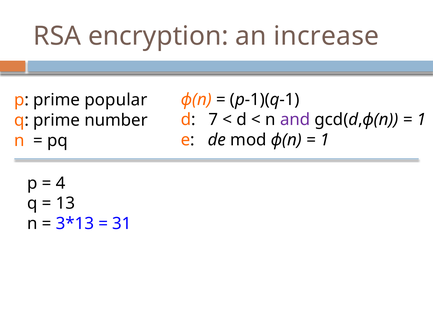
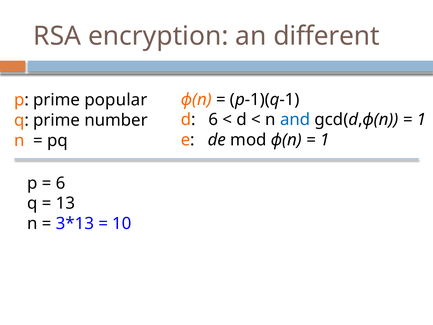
increase: increase -> different
d 7: 7 -> 6
and colour: purple -> blue
4 at (61, 183): 4 -> 6
31: 31 -> 10
